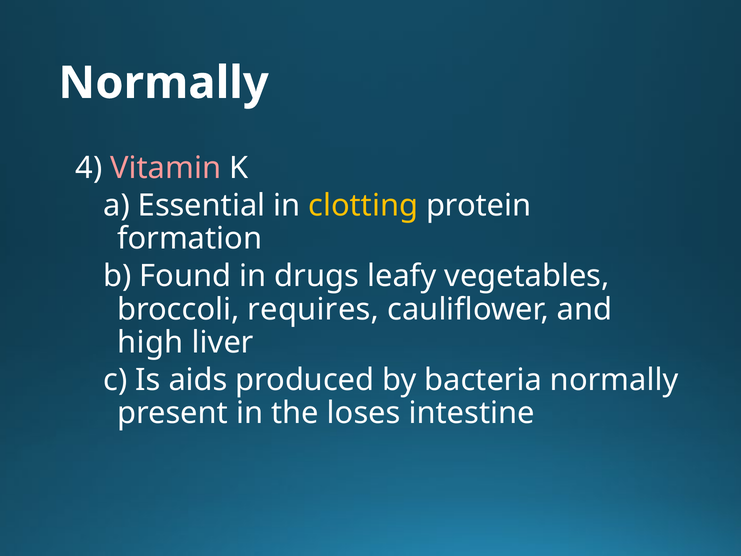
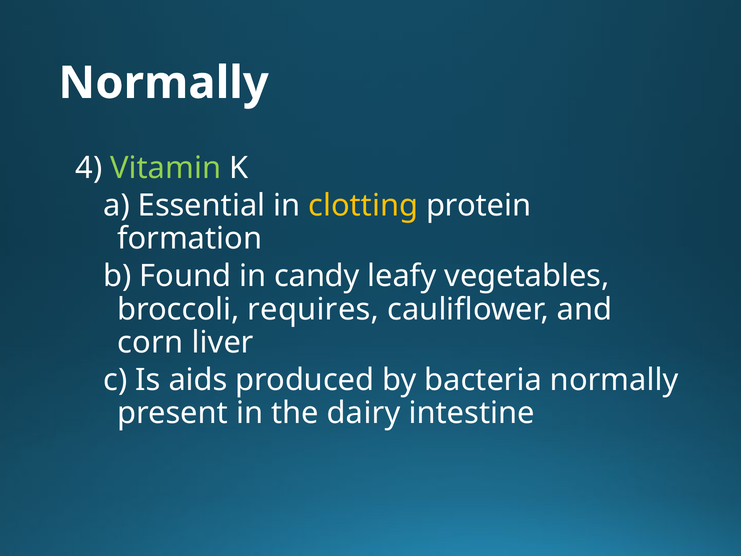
Vitamin colour: pink -> light green
drugs: drugs -> candy
high: high -> corn
loses: loses -> dairy
